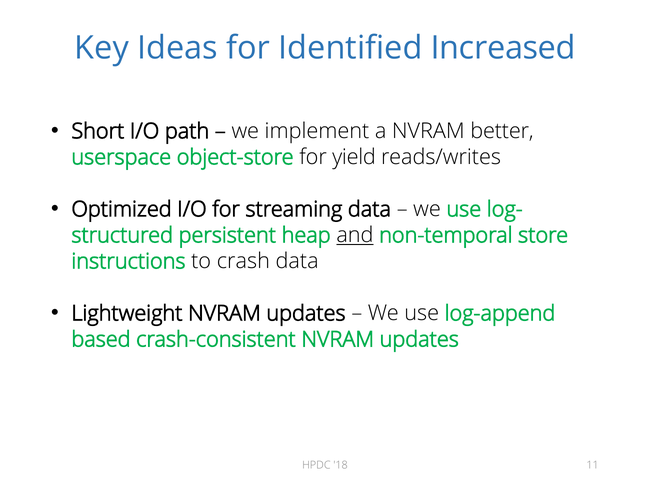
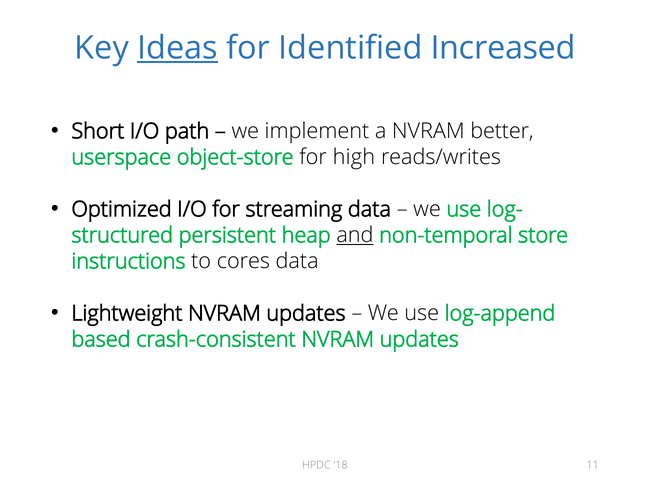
Ideas underline: none -> present
yield: yield -> high
crash: crash -> cores
